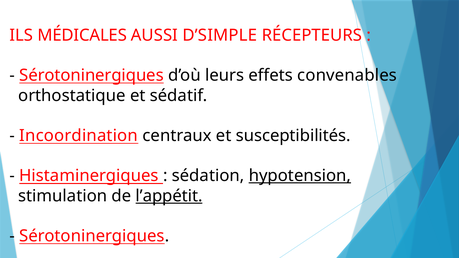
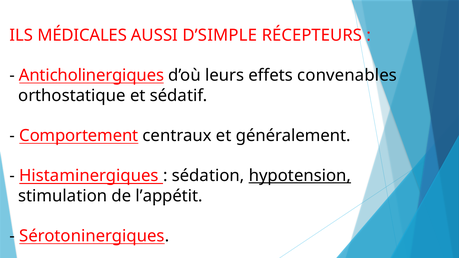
Sérotoninergiques at (91, 75): Sérotoninergiques -> Anticholinergiques
Incoordination: Incoordination -> Comportement
susceptibilités: susceptibilités -> généralement
l’appétit underline: present -> none
